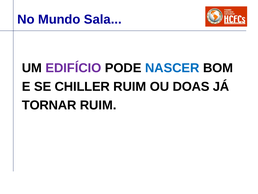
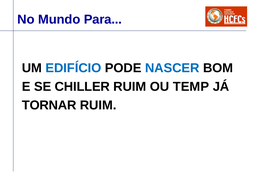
Sala: Sala -> Para
EDIFÍCIO colour: purple -> blue
DOAS: DOAS -> TEMP
